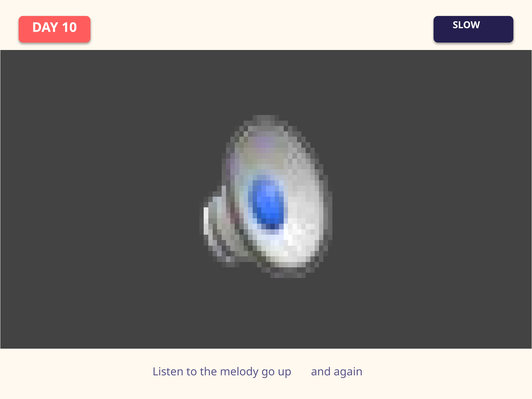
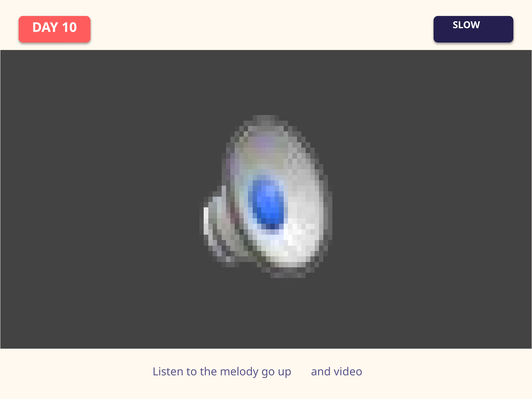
again: again -> video
